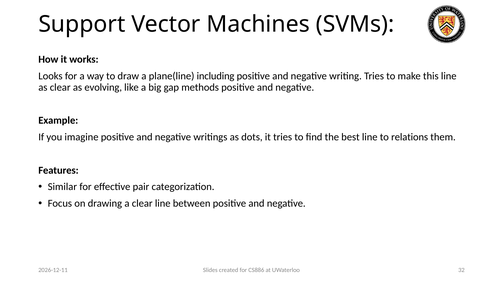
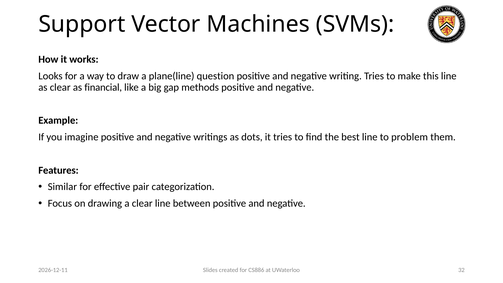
including: including -> question
evolving: evolving -> financial
relations: relations -> problem
